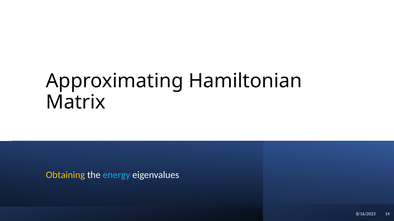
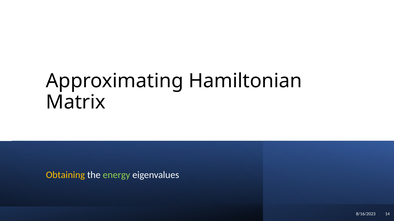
energy colour: light blue -> light green
